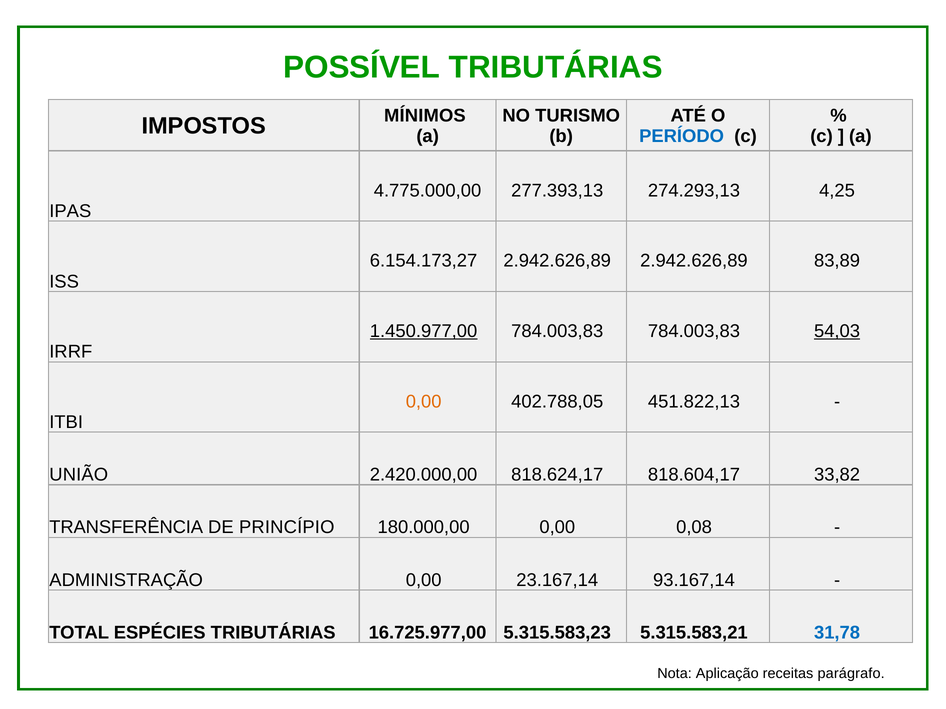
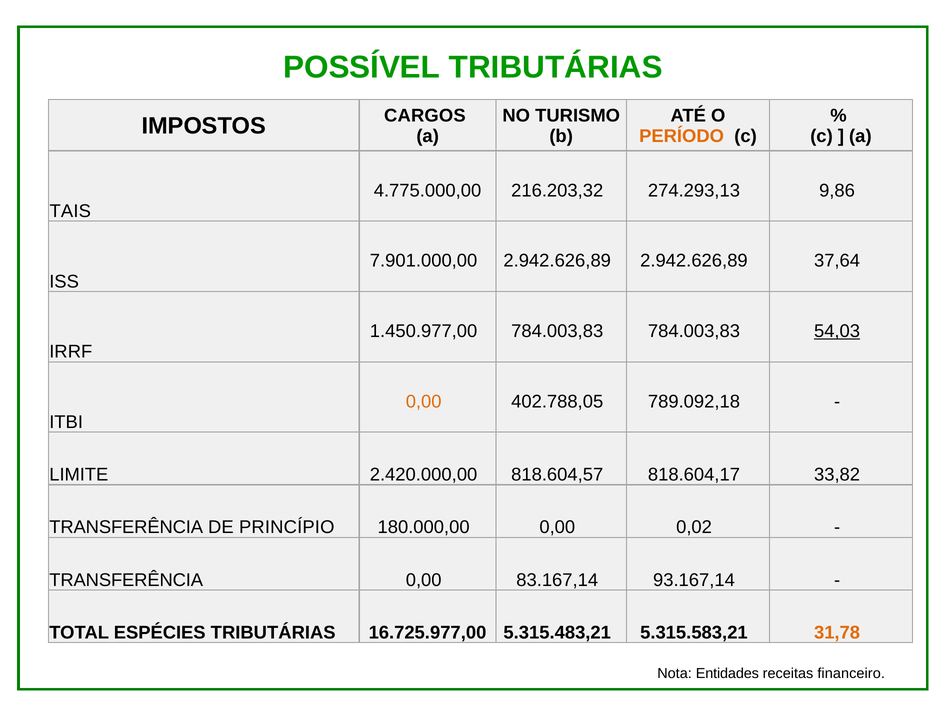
MÍNIMOS: MÍNIMOS -> CARGOS
PERÍODO colour: blue -> orange
277.393,13: 277.393,13 -> 216.203,32
4,25: 4,25 -> 9,86
IPAS: IPAS -> TAIS
6.154.173,27: 6.154.173,27 -> 7.901.000,00
83,89: 83,89 -> 37,64
1.450.977,00 underline: present -> none
451.822,13: 451.822,13 -> 789.092,18
UNIÃO: UNIÃO -> LIMITE
818.624,17: 818.624,17 -> 818.604,57
0,08: 0,08 -> 0,02
ADMINISTRAÇÃO at (126, 580): ADMINISTRAÇÃO -> TRANSFERÊNCIA
23.167,14: 23.167,14 -> 83.167,14
5.315.583,23: 5.315.583,23 -> 5.315.483,21
31,78 colour: blue -> orange
Aplicação: Aplicação -> Entidades
parágrafo: parágrafo -> financeiro
